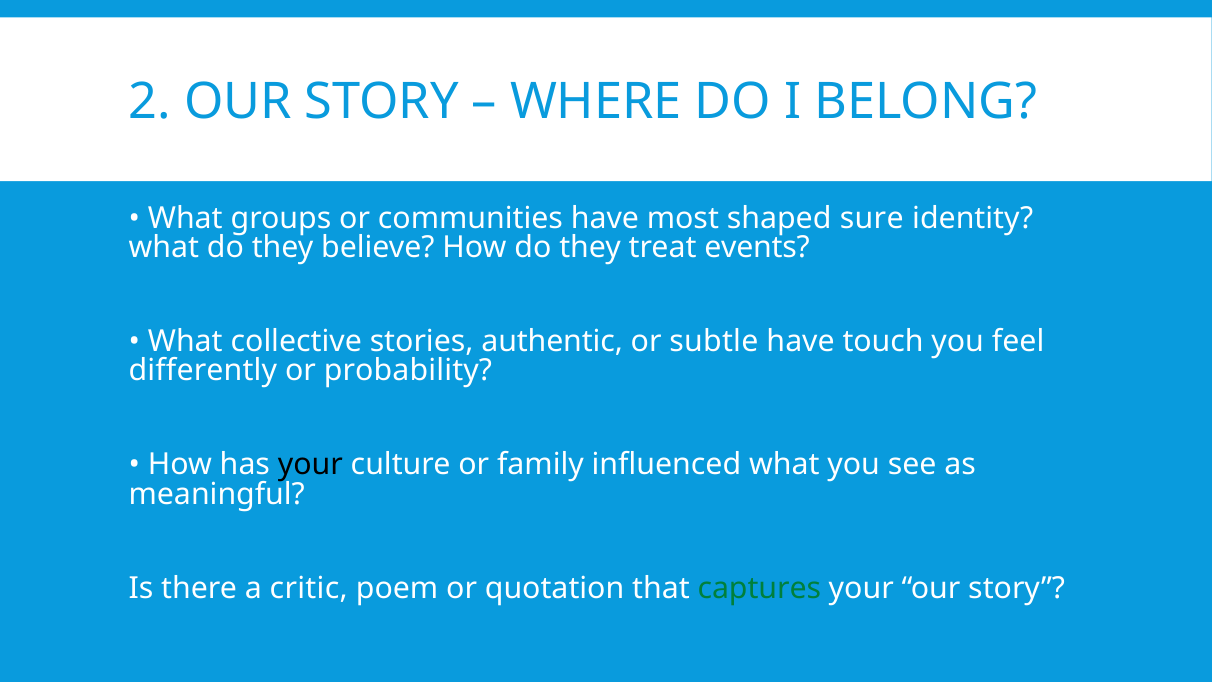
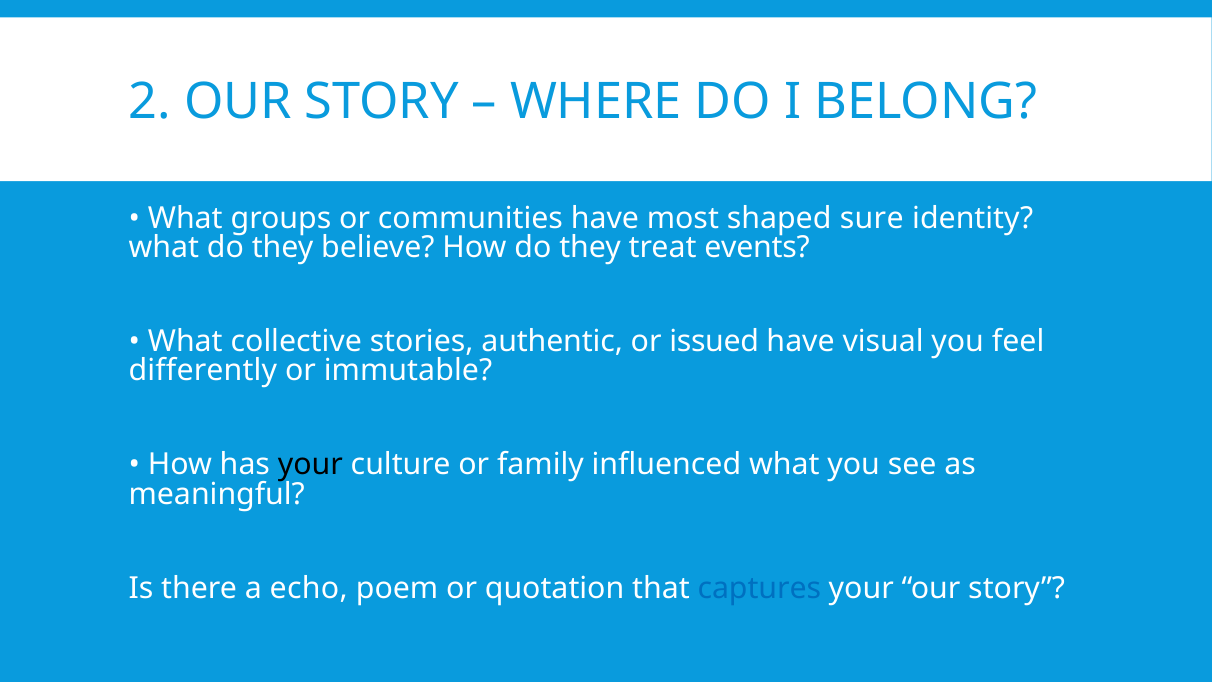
subtle: subtle -> issued
touch: touch -> visual
probability: probability -> immutable
critic: critic -> echo
captures colour: green -> blue
